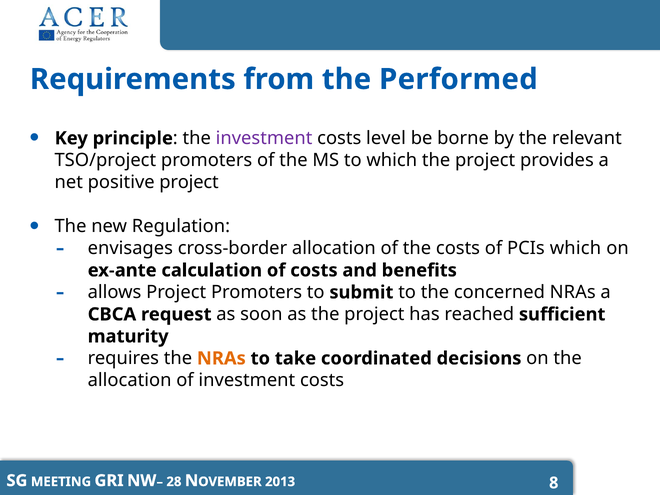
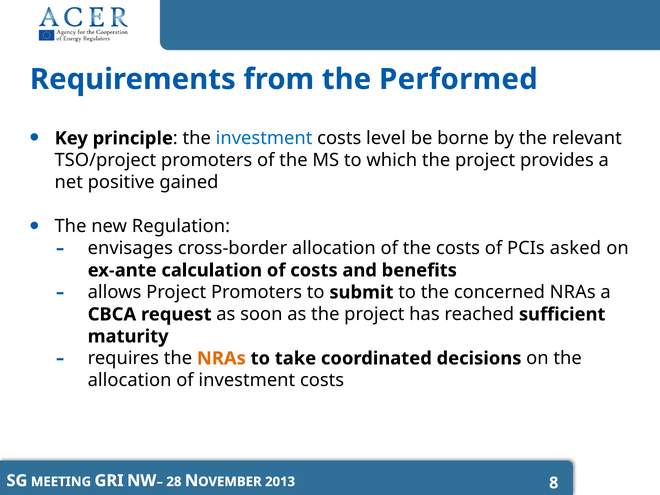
investment at (264, 138) colour: purple -> blue
positive project: project -> gained
PCIs which: which -> asked
